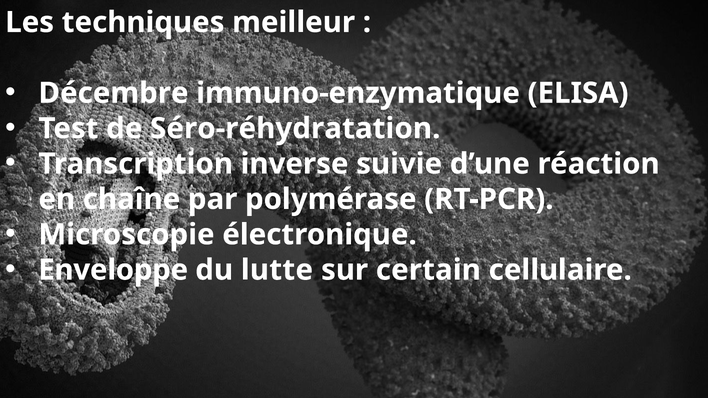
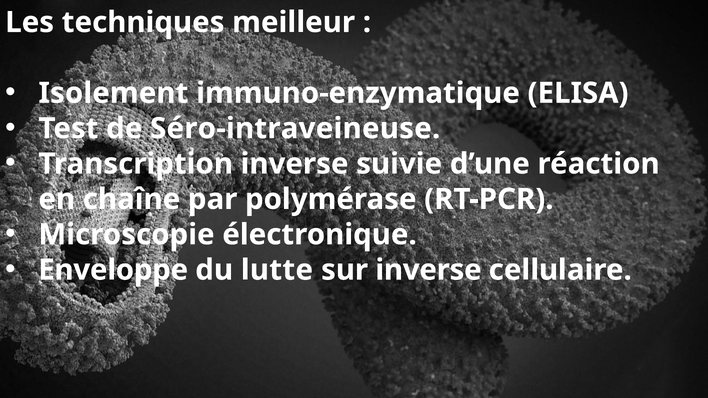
Décembre: Décembre -> Isolement
Séro-réhydratation: Séro-réhydratation -> Séro-intraveineuse
sur certain: certain -> inverse
